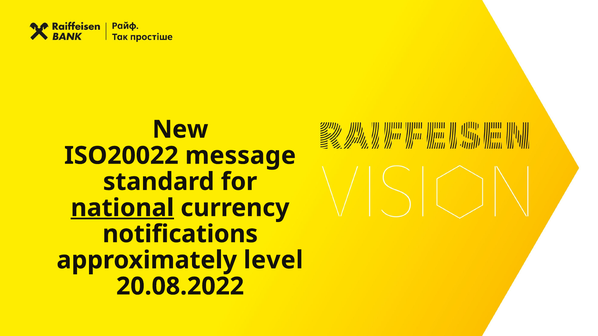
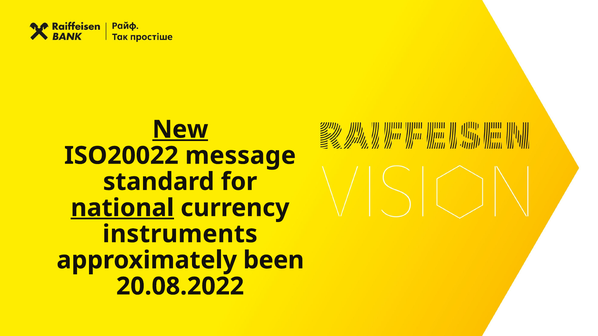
New underline: none -> present
notifications: notifications -> instruments
level: level -> been
